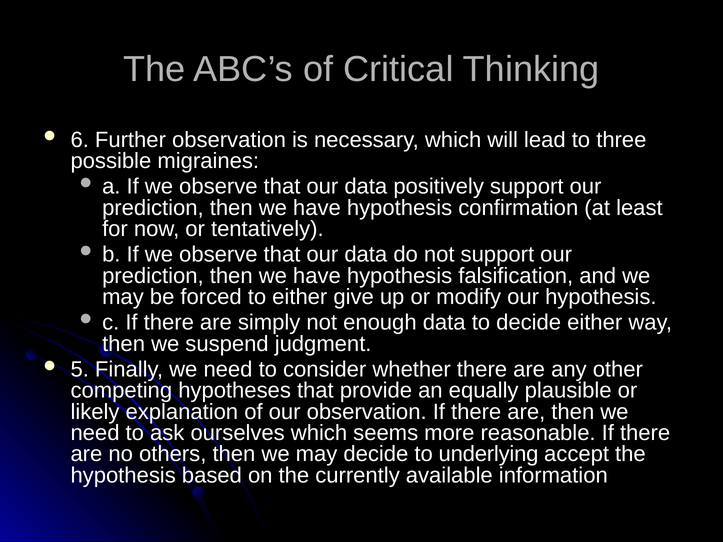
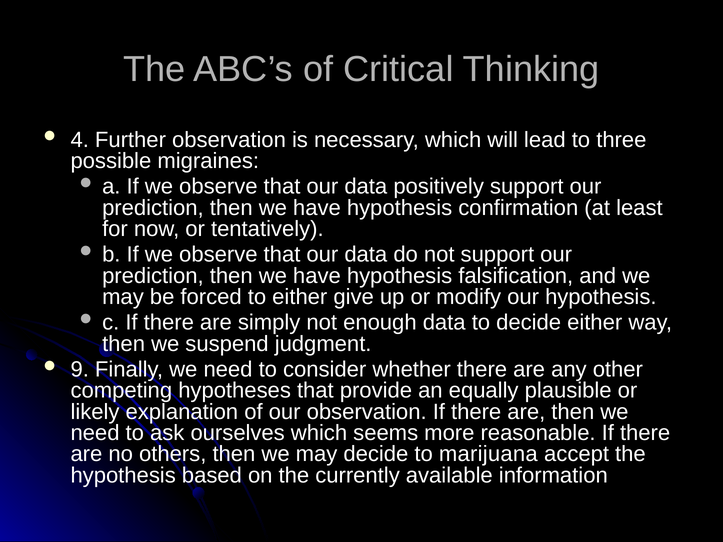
6: 6 -> 4
5: 5 -> 9
underlying: underlying -> marijuana
